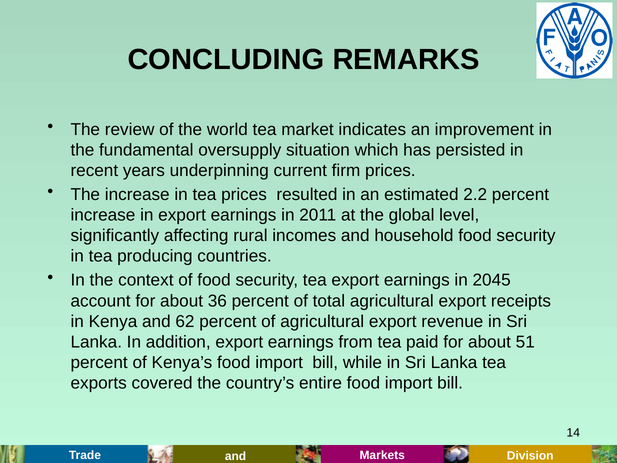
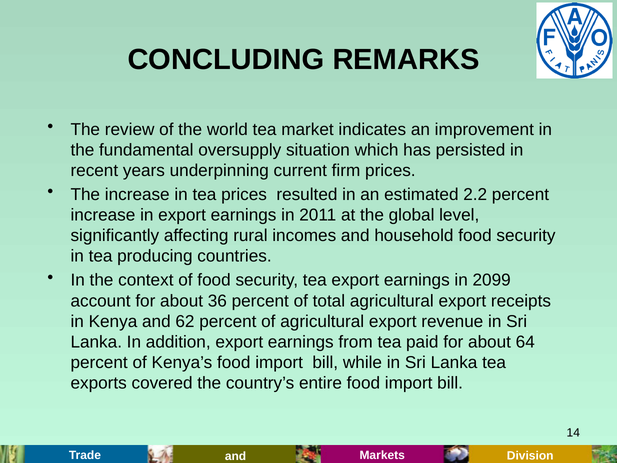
2045: 2045 -> 2099
51: 51 -> 64
